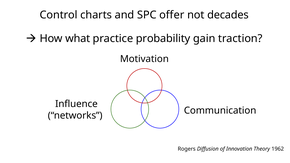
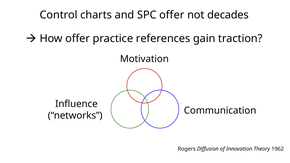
How what: what -> offer
probability: probability -> references
